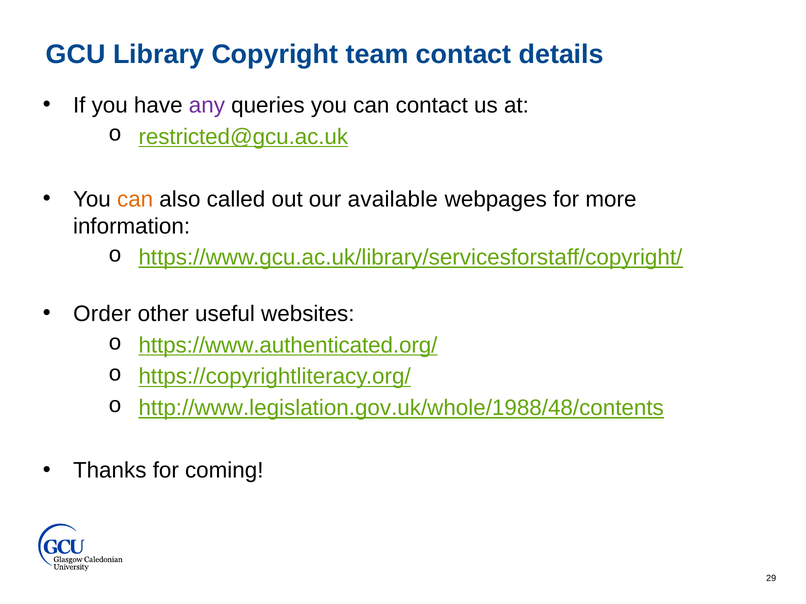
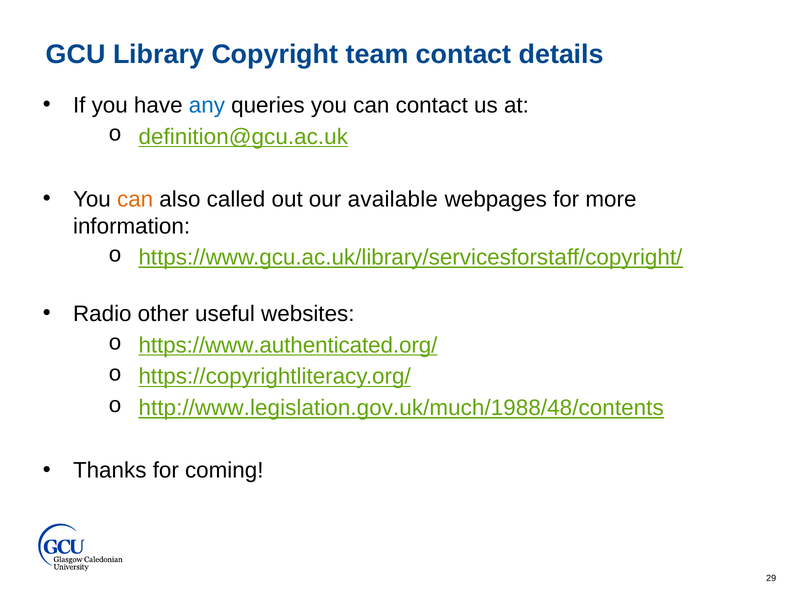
any colour: purple -> blue
restricted@gcu.ac.uk: restricted@gcu.ac.uk -> definition@gcu.ac.uk
Order: Order -> Radio
http://www.legislation.gov.uk/whole/1988/48/contents: http://www.legislation.gov.uk/whole/1988/48/contents -> http://www.legislation.gov.uk/much/1988/48/contents
